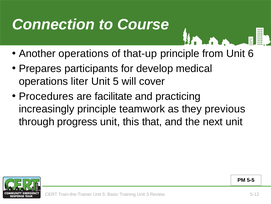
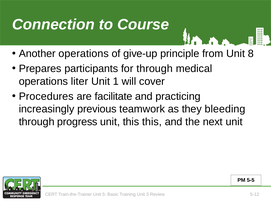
that-up: that-up -> give-up
6: 6 -> 8
for develop: develop -> through
5 at (116, 81): 5 -> 1
increasingly principle: principle -> previous
previous: previous -> bleeding
this that: that -> this
